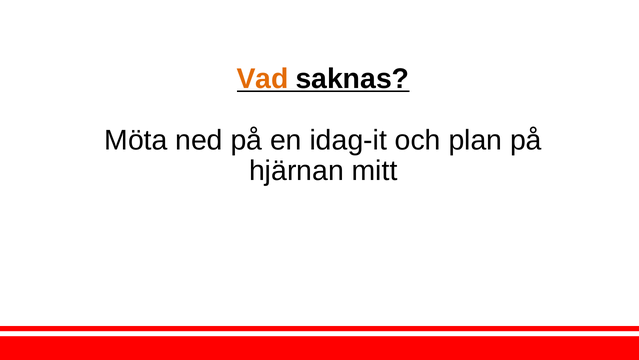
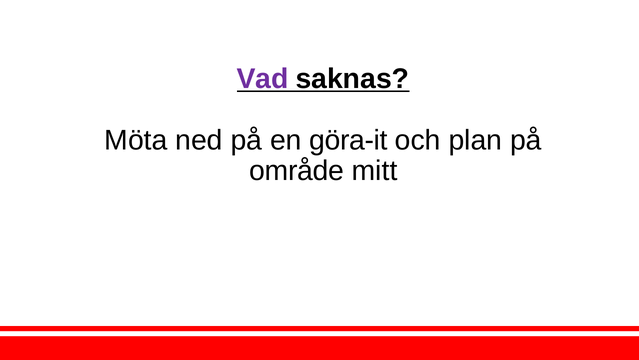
Vad colour: orange -> purple
idag-it: idag-it -> göra-it
hjärnan: hjärnan -> område
